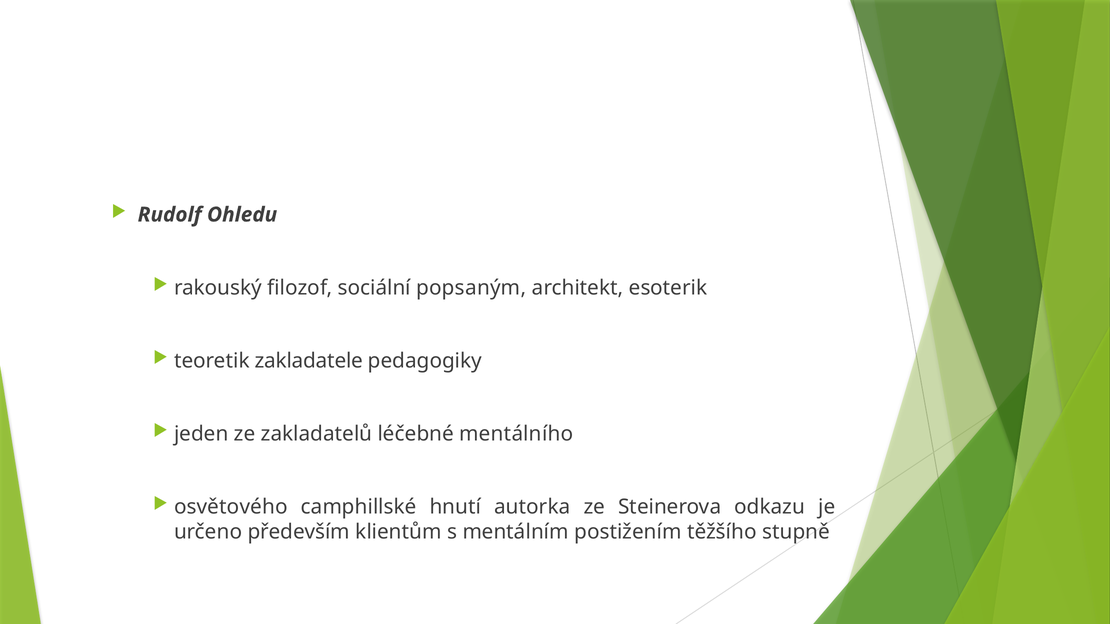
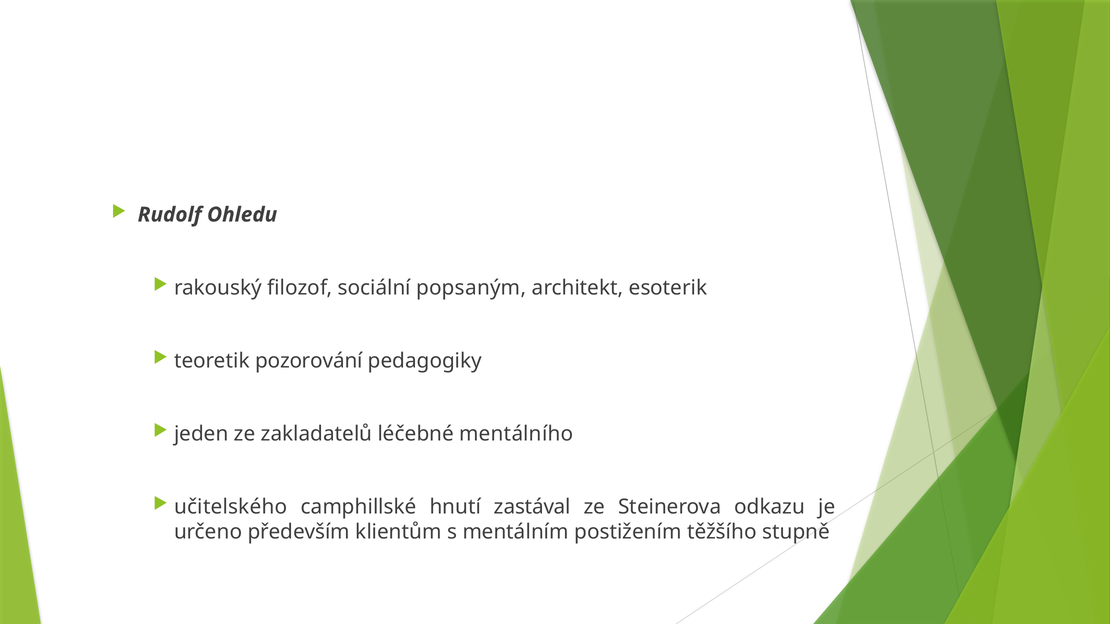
zakladatele: zakladatele -> pozorování
osvětového: osvětového -> učitelského
autorka: autorka -> zastával
